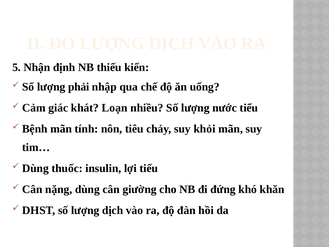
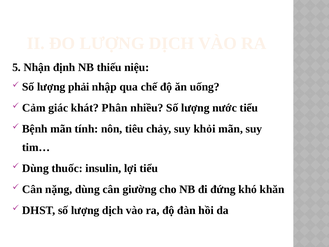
kiến: kiến -> niệu
Loạn: Loạn -> Phân
